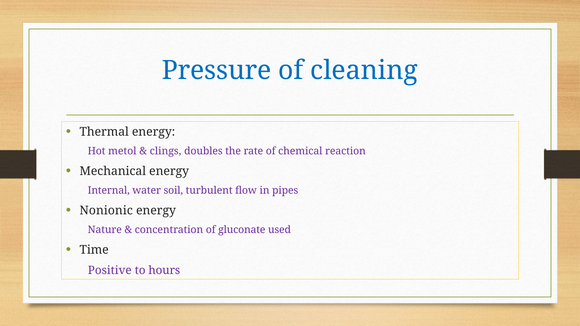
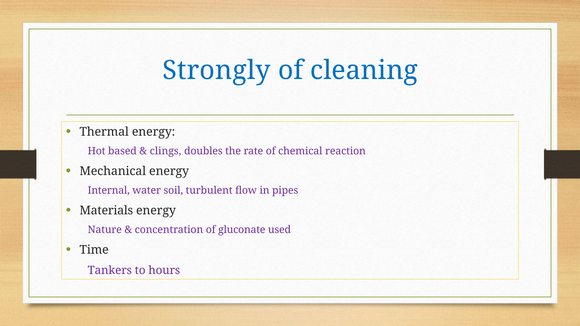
Pressure: Pressure -> Strongly
metol: metol -> based
Nonionic: Nonionic -> Materials
Positive: Positive -> Tankers
